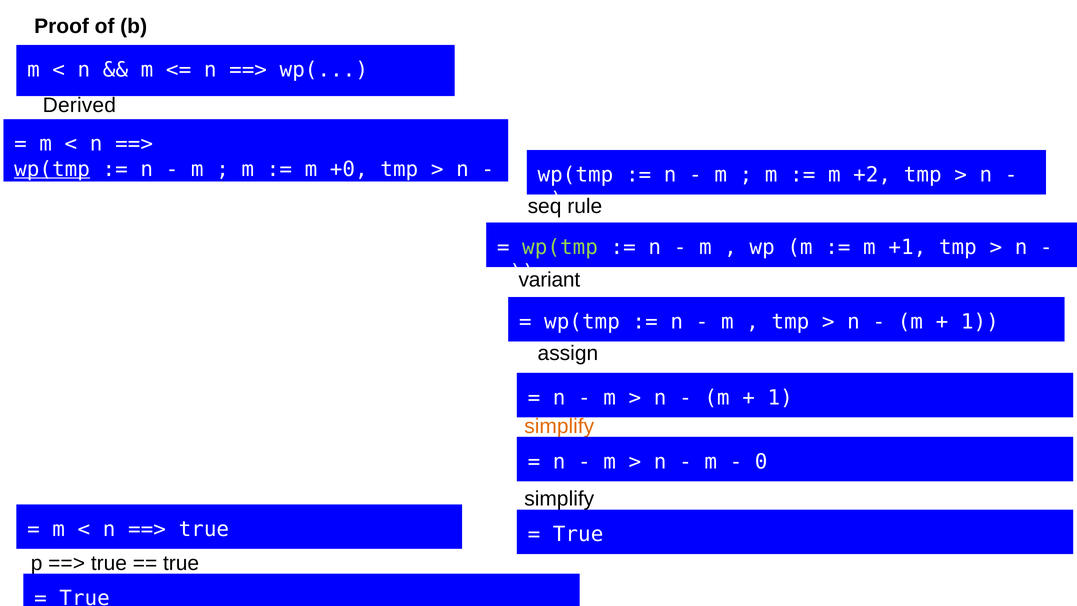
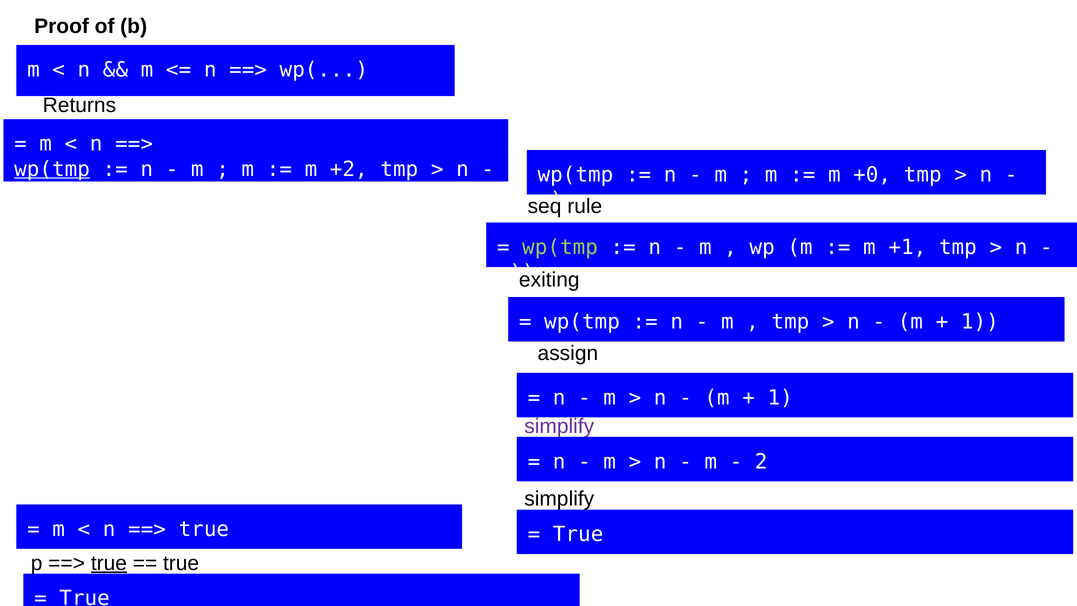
Derived: Derived -> Returns
+0: +0 -> +2
+2: +2 -> +0
variant: variant -> exiting
simplify at (559, 426) colour: orange -> purple
0: 0 -> 2
true at (109, 563) underline: none -> present
